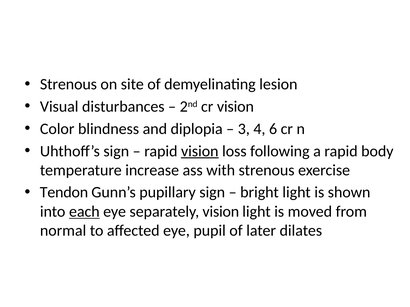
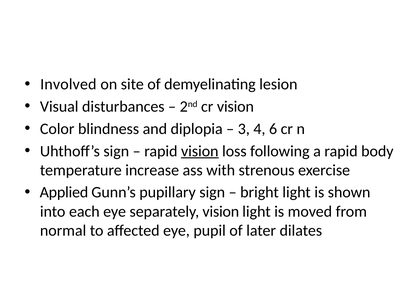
Strenous at (68, 84): Strenous -> Involved
Tendon: Tendon -> Applied
each underline: present -> none
